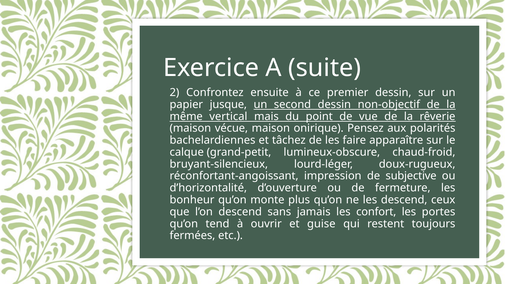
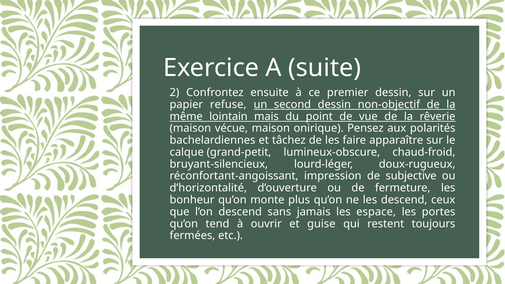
jusque: jusque -> refuse
vertical: vertical -> lointain
confort: confort -> espace
